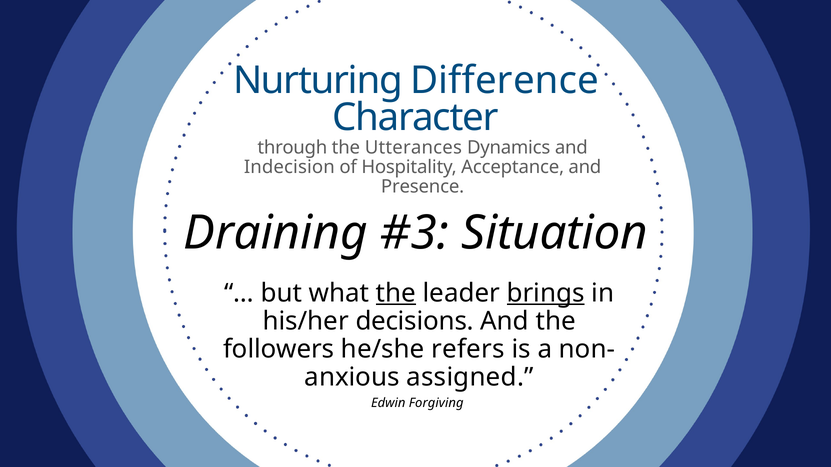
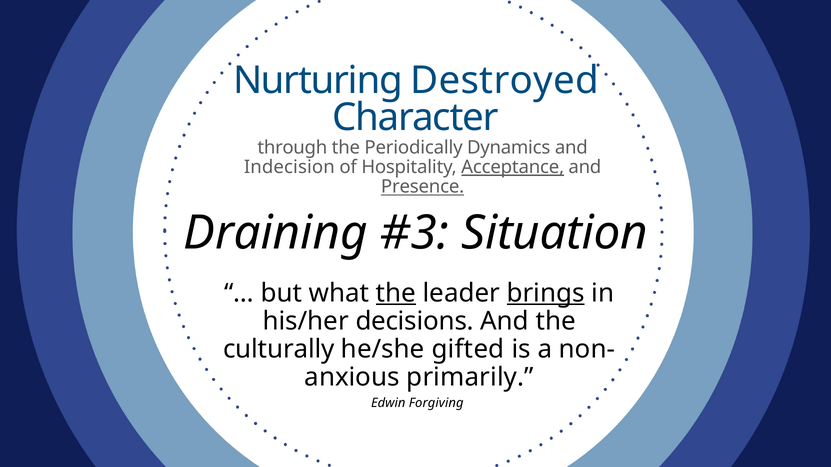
Difference: Difference -> Destroyed
Utterances: Utterances -> Periodically
Acceptance underline: none -> present
Presence underline: none -> present
followers: followers -> culturally
refers: refers -> gifted
assigned: assigned -> primarily
